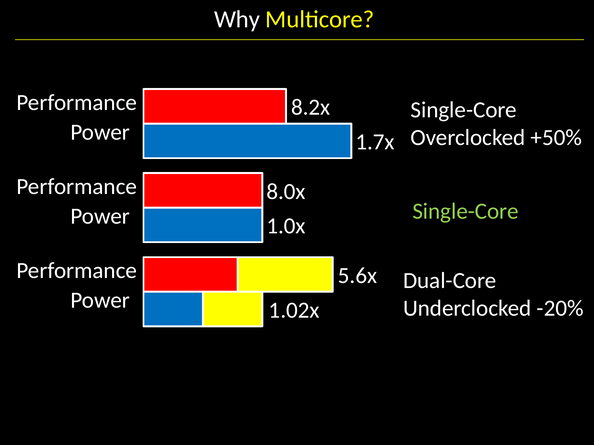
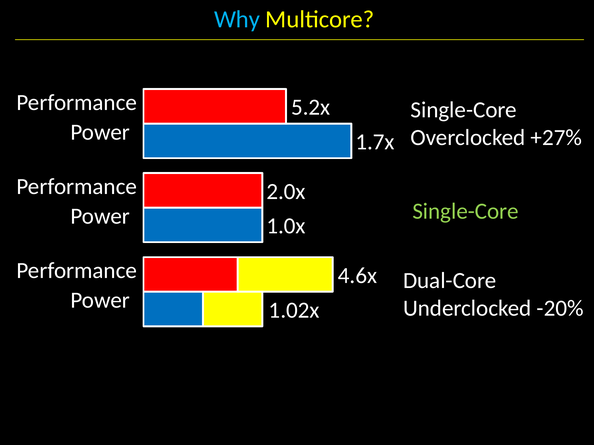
Why colour: white -> light blue
8.2x: 8.2x -> 5.2x
+50%: +50% -> +27%
8.0x: 8.0x -> 2.0x
5.6x: 5.6x -> 4.6x
